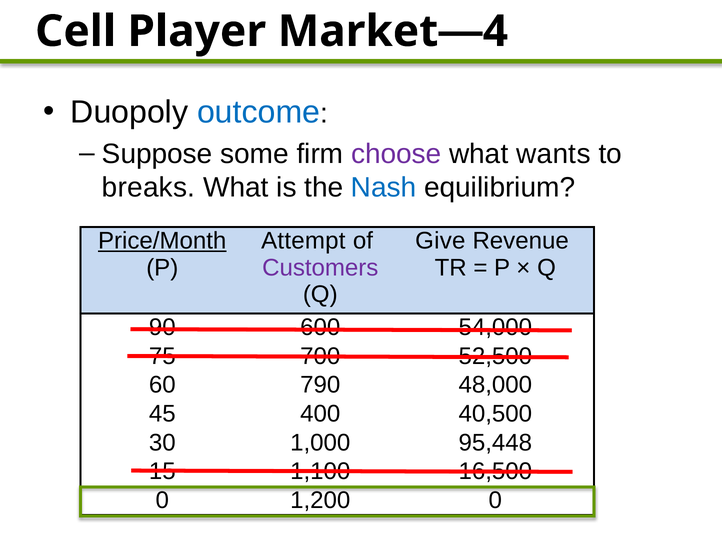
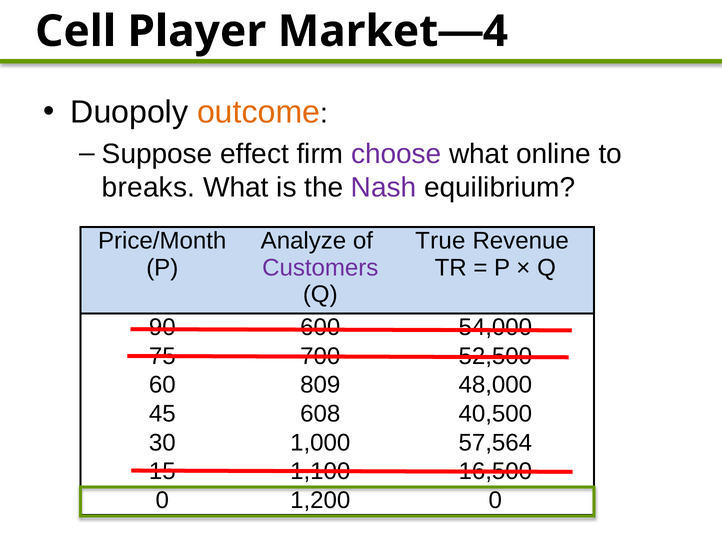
outcome colour: blue -> orange
some: some -> effect
wants: wants -> online
Nash colour: blue -> purple
Price/Month underline: present -> none
Attempt: Attempt -> Analyze
Give: Give -> True
790: 790 -> 809
400: 400 -> 608
95,448: 95,448 -> 57,564
